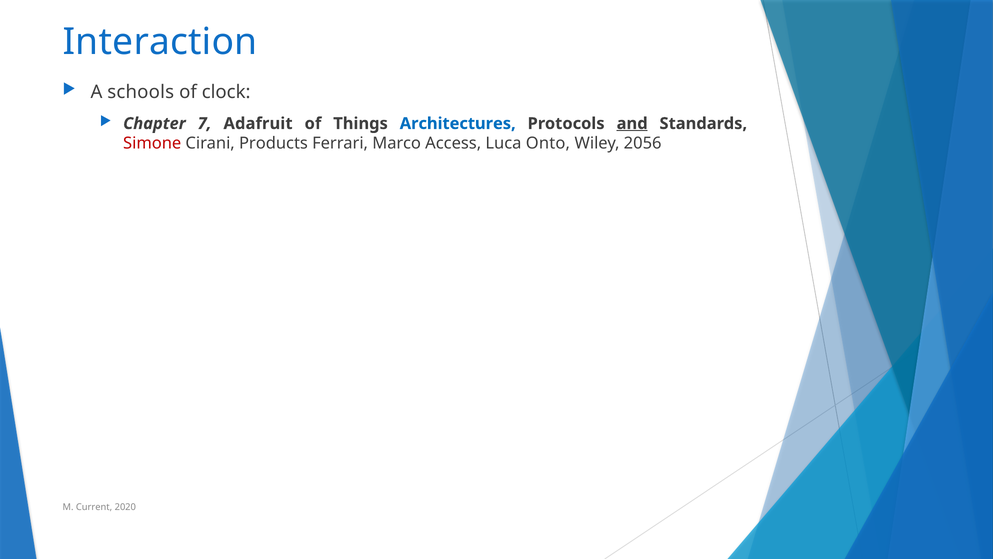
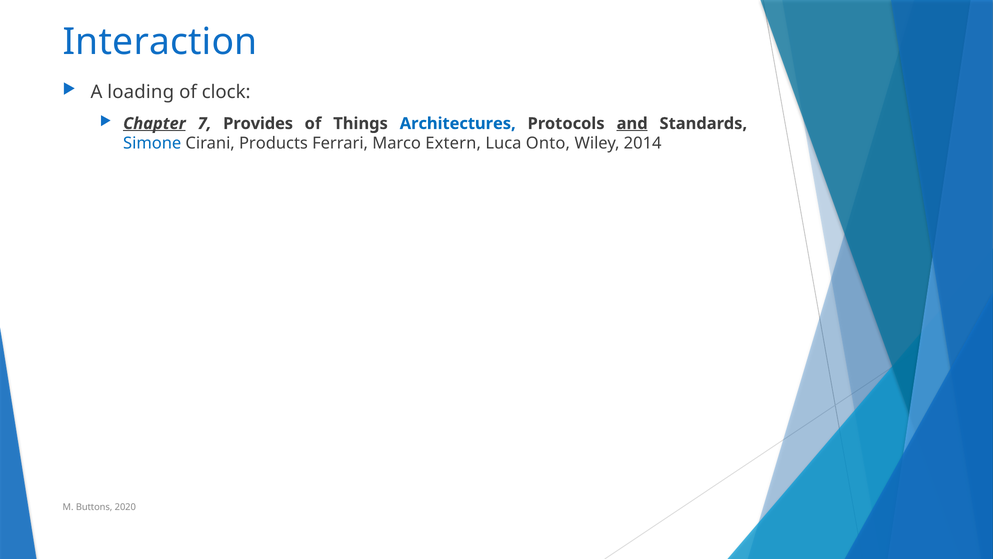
schools: schools -> loading
Chapter underline: none -> present
Adafruit: Adafruit -> Provides
Simone colour: red -> blue
Access: Access -> Extern
2056: 2056 -> 2014
Current: Current -> Buttons
